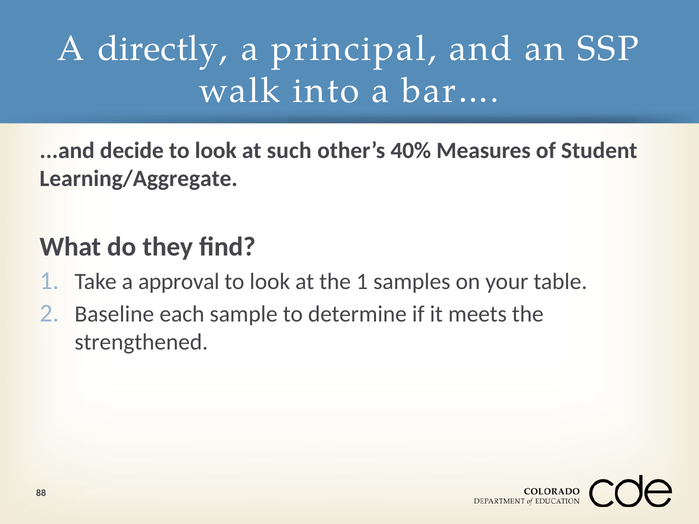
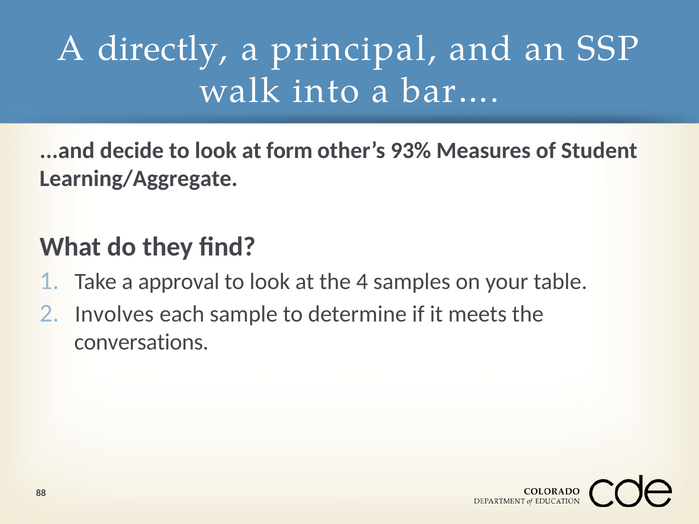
such: such -> form
40%: 40% -> 93%
the 1: 1 -> 4
Baseline: Baseline -> Involves
strengthened: strengthened -> conversations
